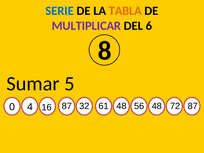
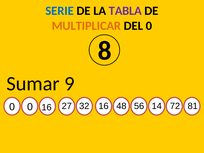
TABLA colour: orange -> purple
MULTIPLICAR colour: purple -> orange
DEL 6: 6 -> 0
5: 5 -> 9
0 4: 4 -> 0
16 87: 87 -> 27
32 61: 61 -> 16
56 48: 48 -> 14
72 87: 87 -> 81
